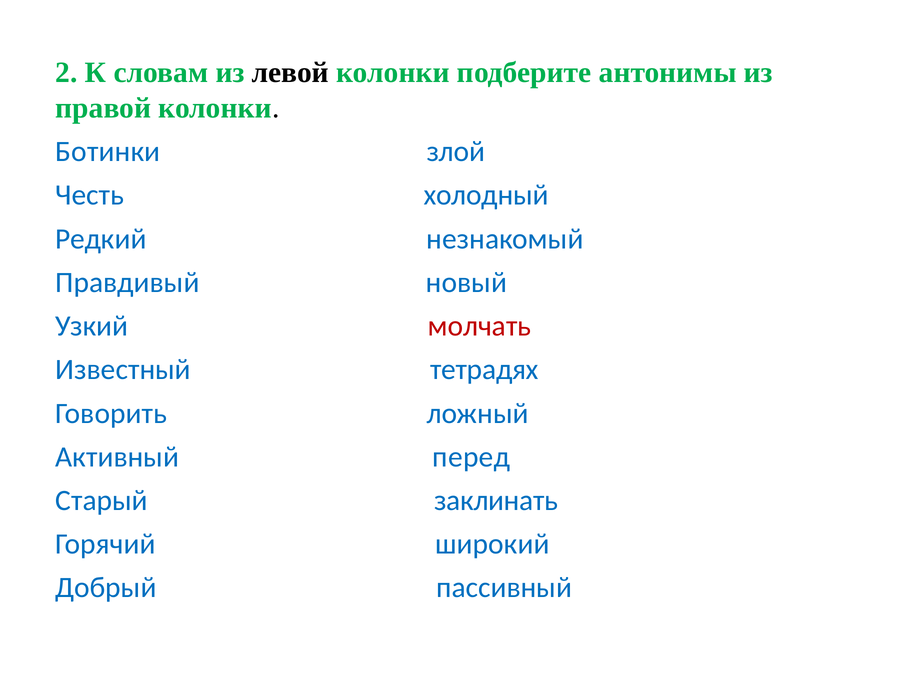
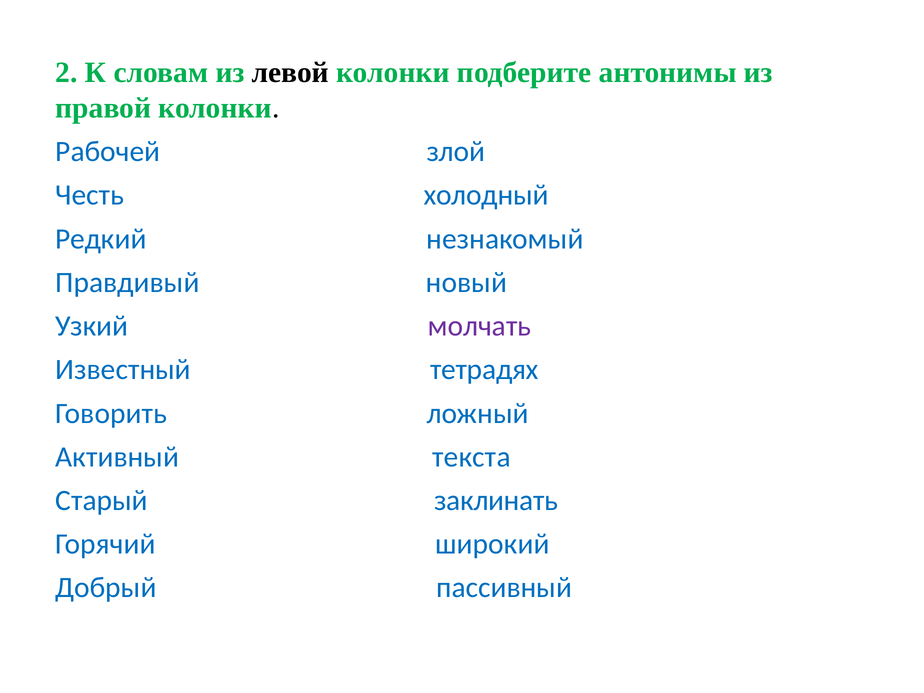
Ботинки: Ботинки -> Рабочей
молчать colour: red -> purple
перед: перед -> текста
